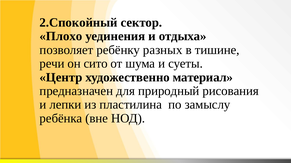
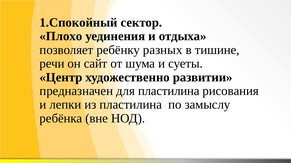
2.Спокойный: 2.Спокойный -> 1.Спокойный
сито: сито -> сайт
материал: материал -> развитии
для природный: природный -> пластилина
